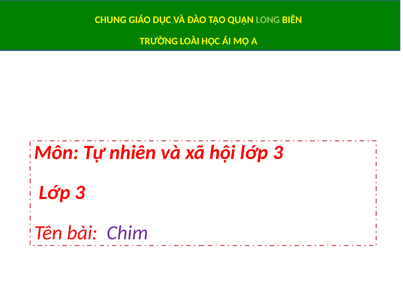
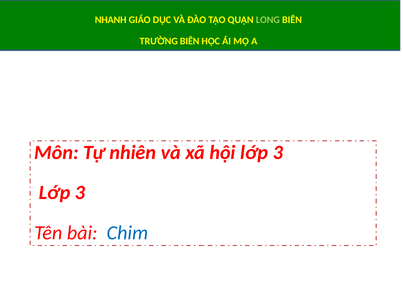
CHUNG: CHUNG -> NHANH
TRƯỜNG LOÀI: LOÀI -> BIÊN
Chim colour: purple -> blue
